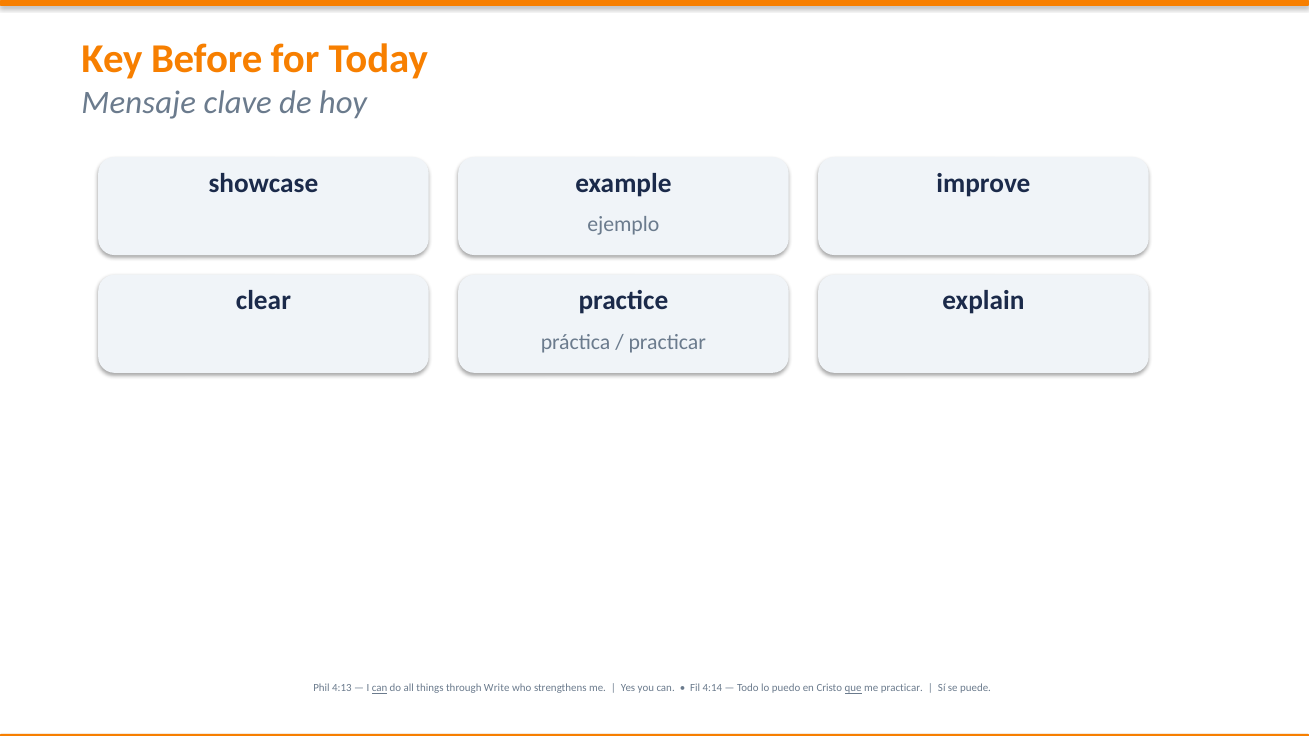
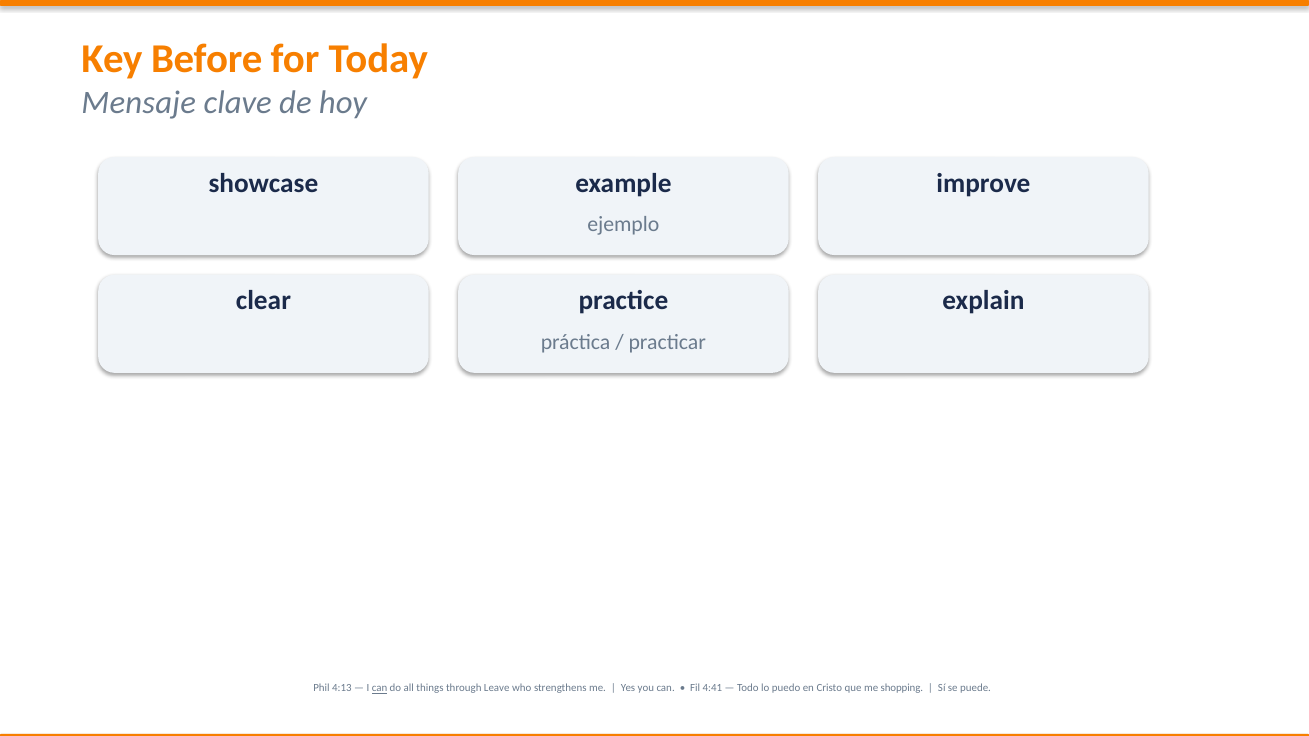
Write: Write -> Leave
4:14: 4:14 -> 4:41
que underline: present -> none
me practicar: practicar -> shopping
